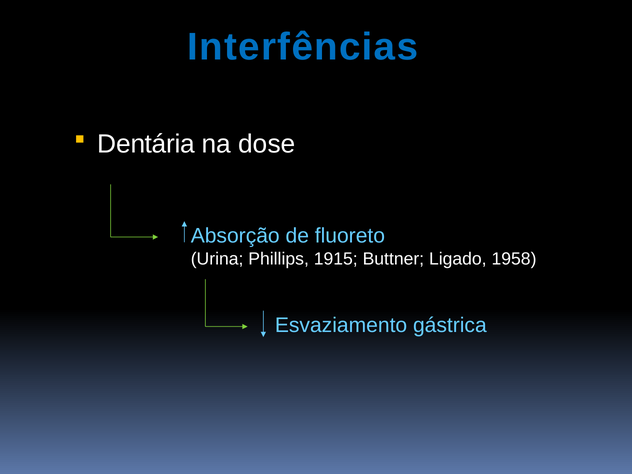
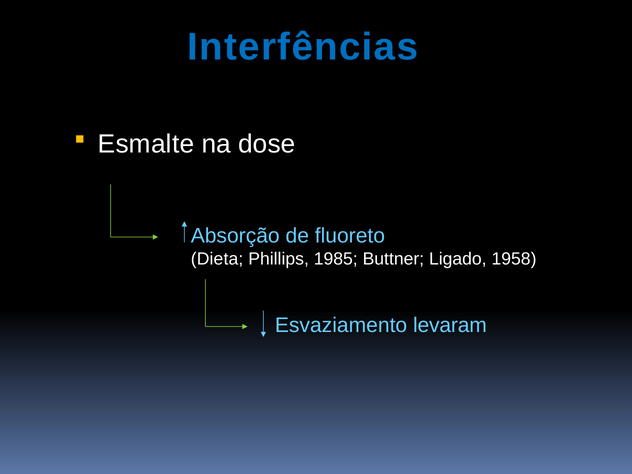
Dentária: Dentária -> Esmalte
Urina: Urina -> Dieta
1915: 1915 -> 1985
gástrica: gástrica -> levaram
